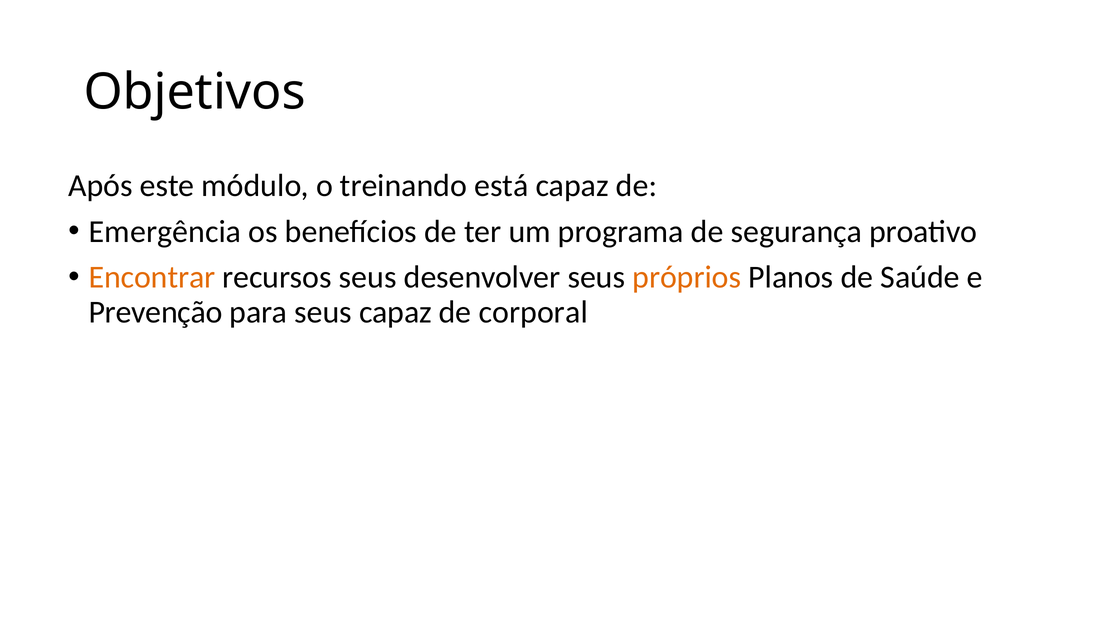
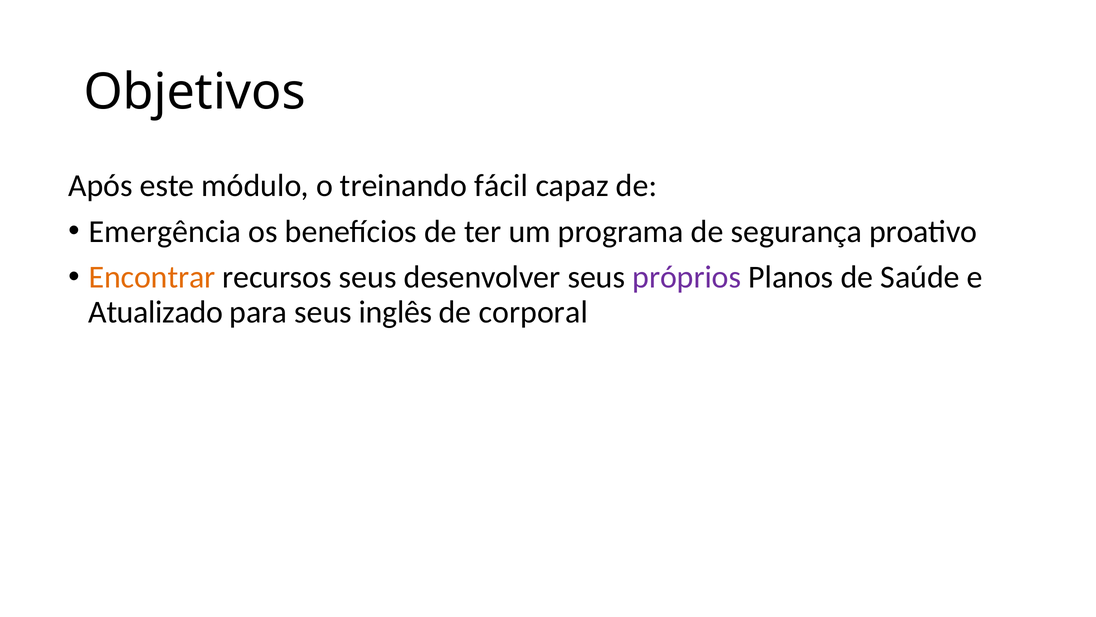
está: está -> fácil
próprios colour: orange -> purple
Prevenção: Prevenção -> Atualizado
seus capaz: capaz -> inglês
